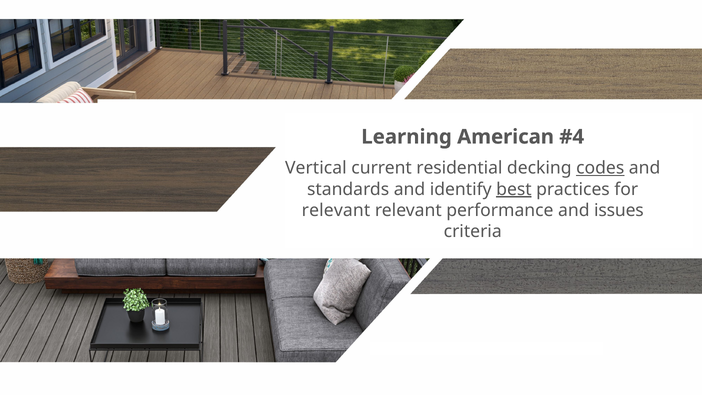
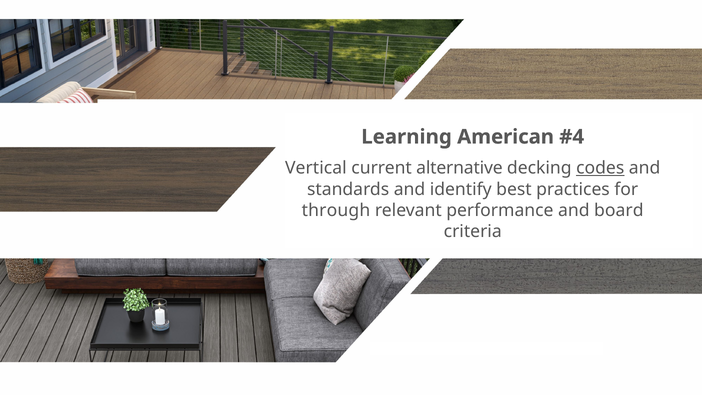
residential: residential -> alternative
best underline: present -> none
relevant at (336, 210): relevant -> through
issues: issues -> board
